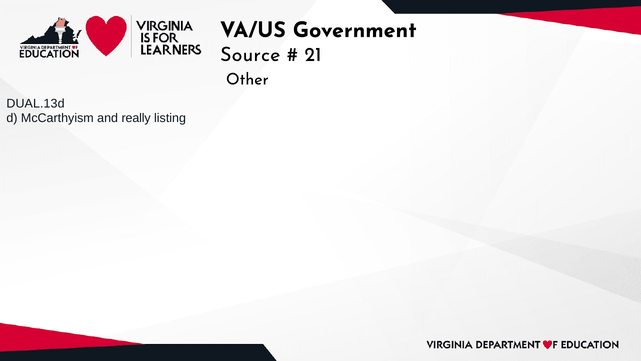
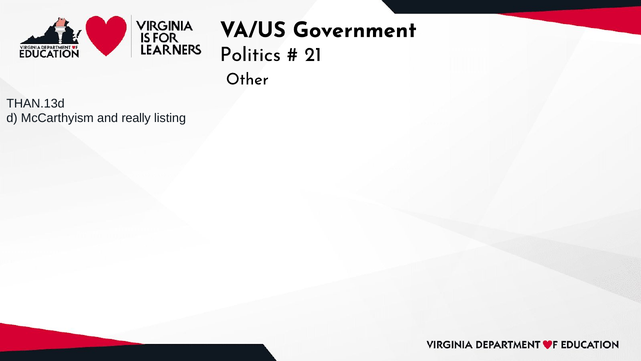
Source: Source -> Politics
DUAL.13d: DUAL.13d -> THAN.13d
